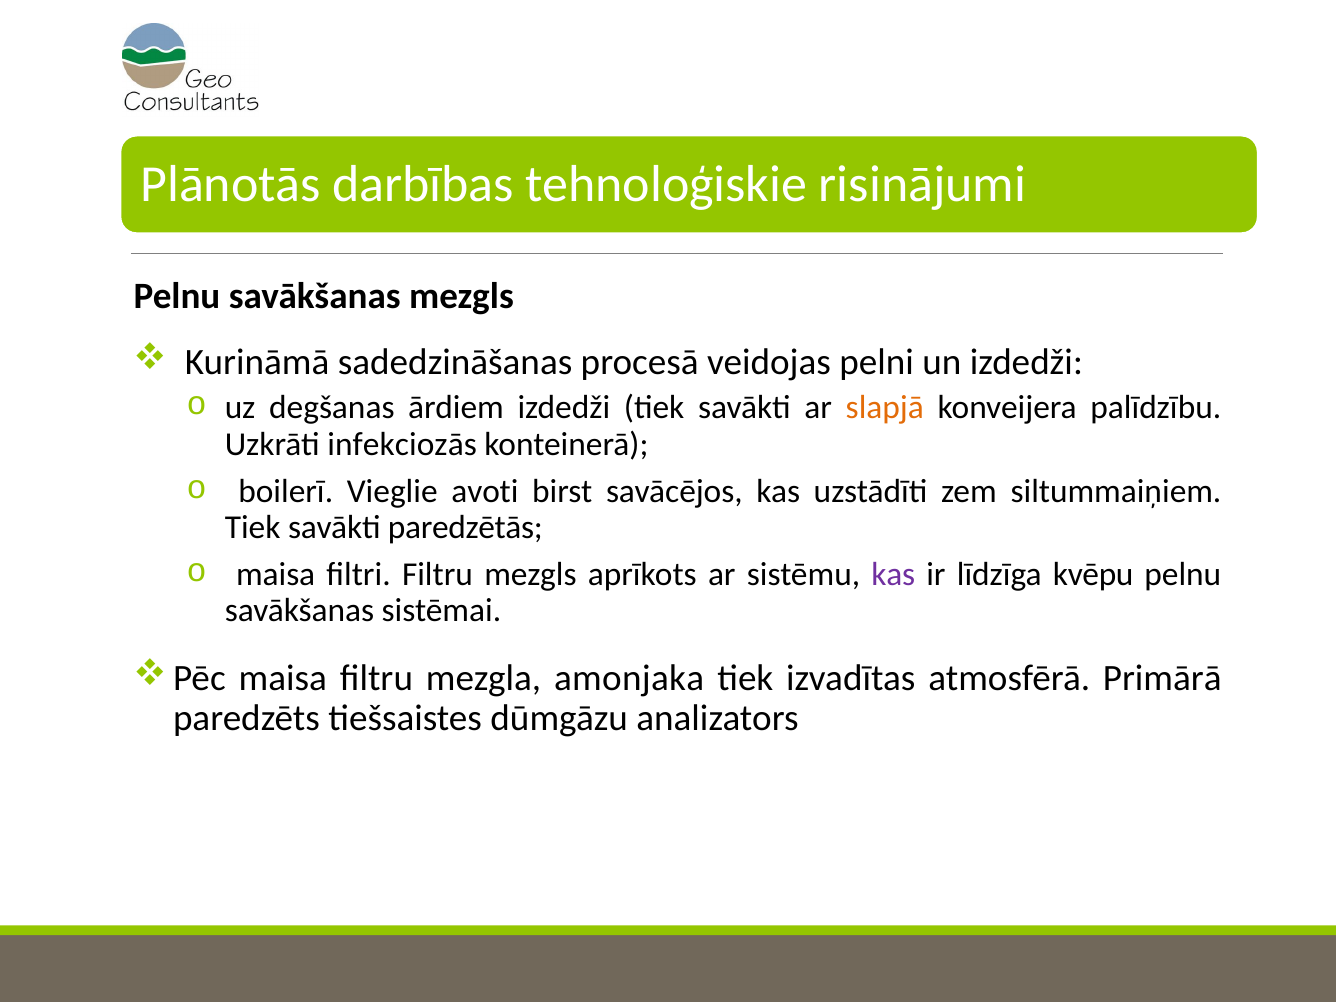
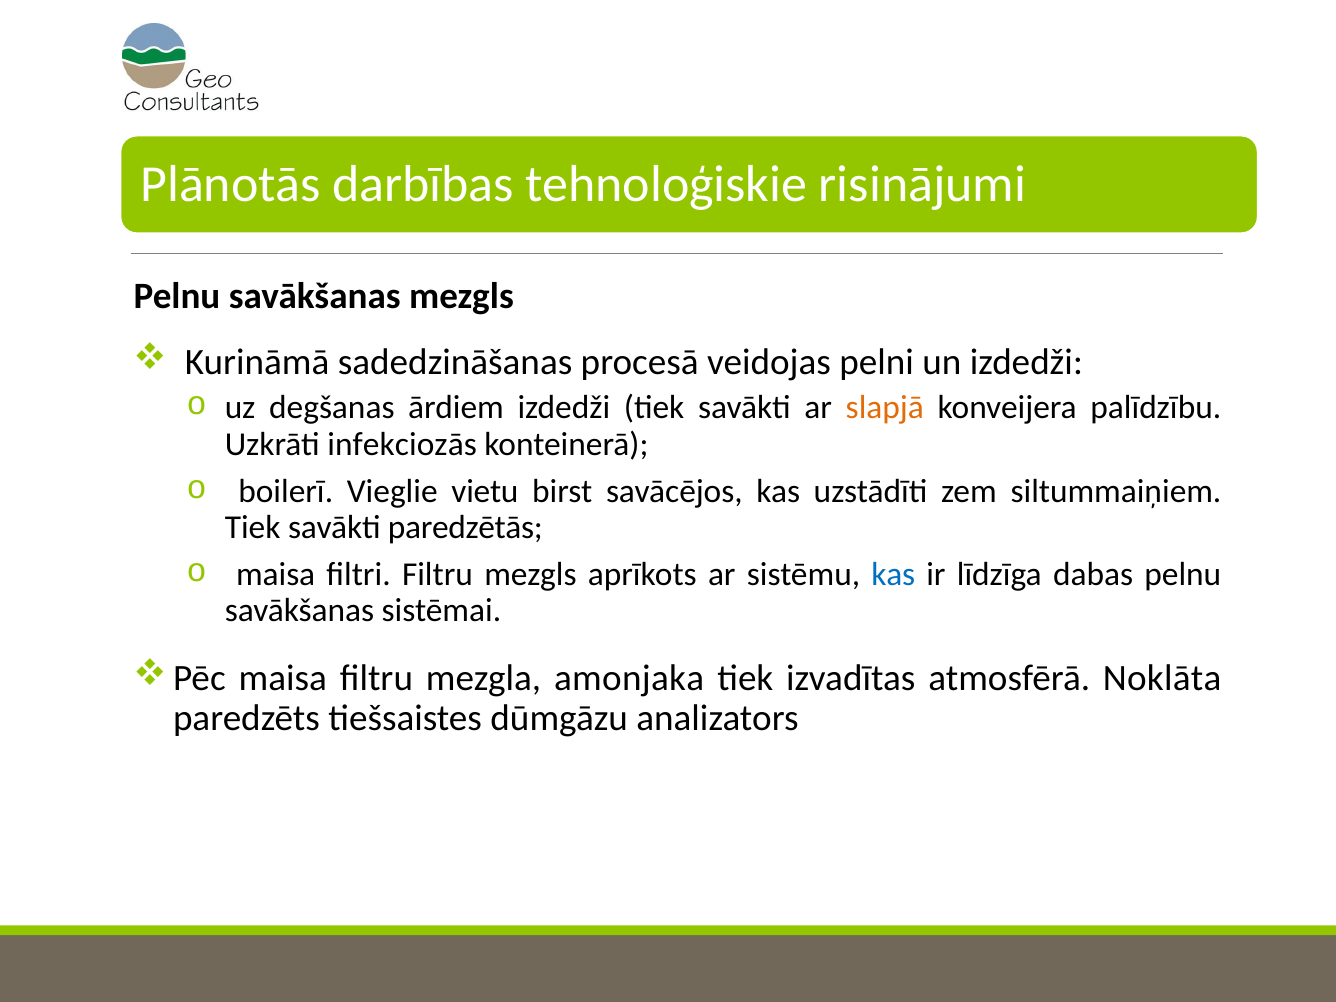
avoti: avoti -> vietu
kas at (893, 575) colour: purple -> blue
kvēpu: kvēpu -> dabas
Primārā: Primārā -> Noklāta
